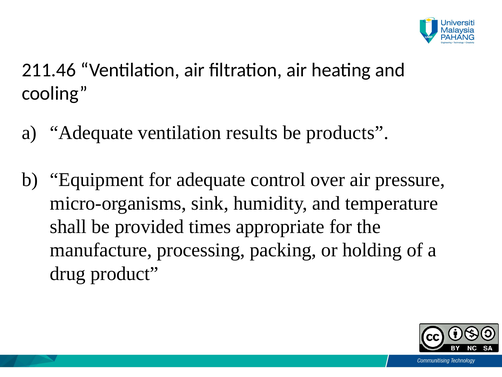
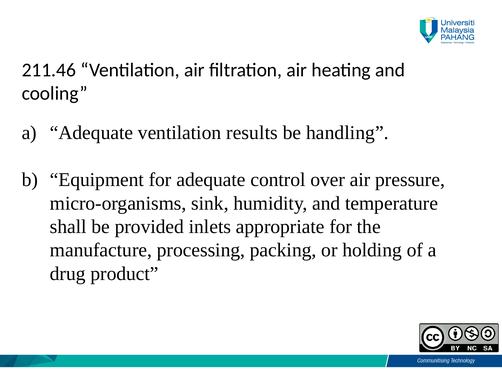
products: products -> handling
times: times -> inlets
